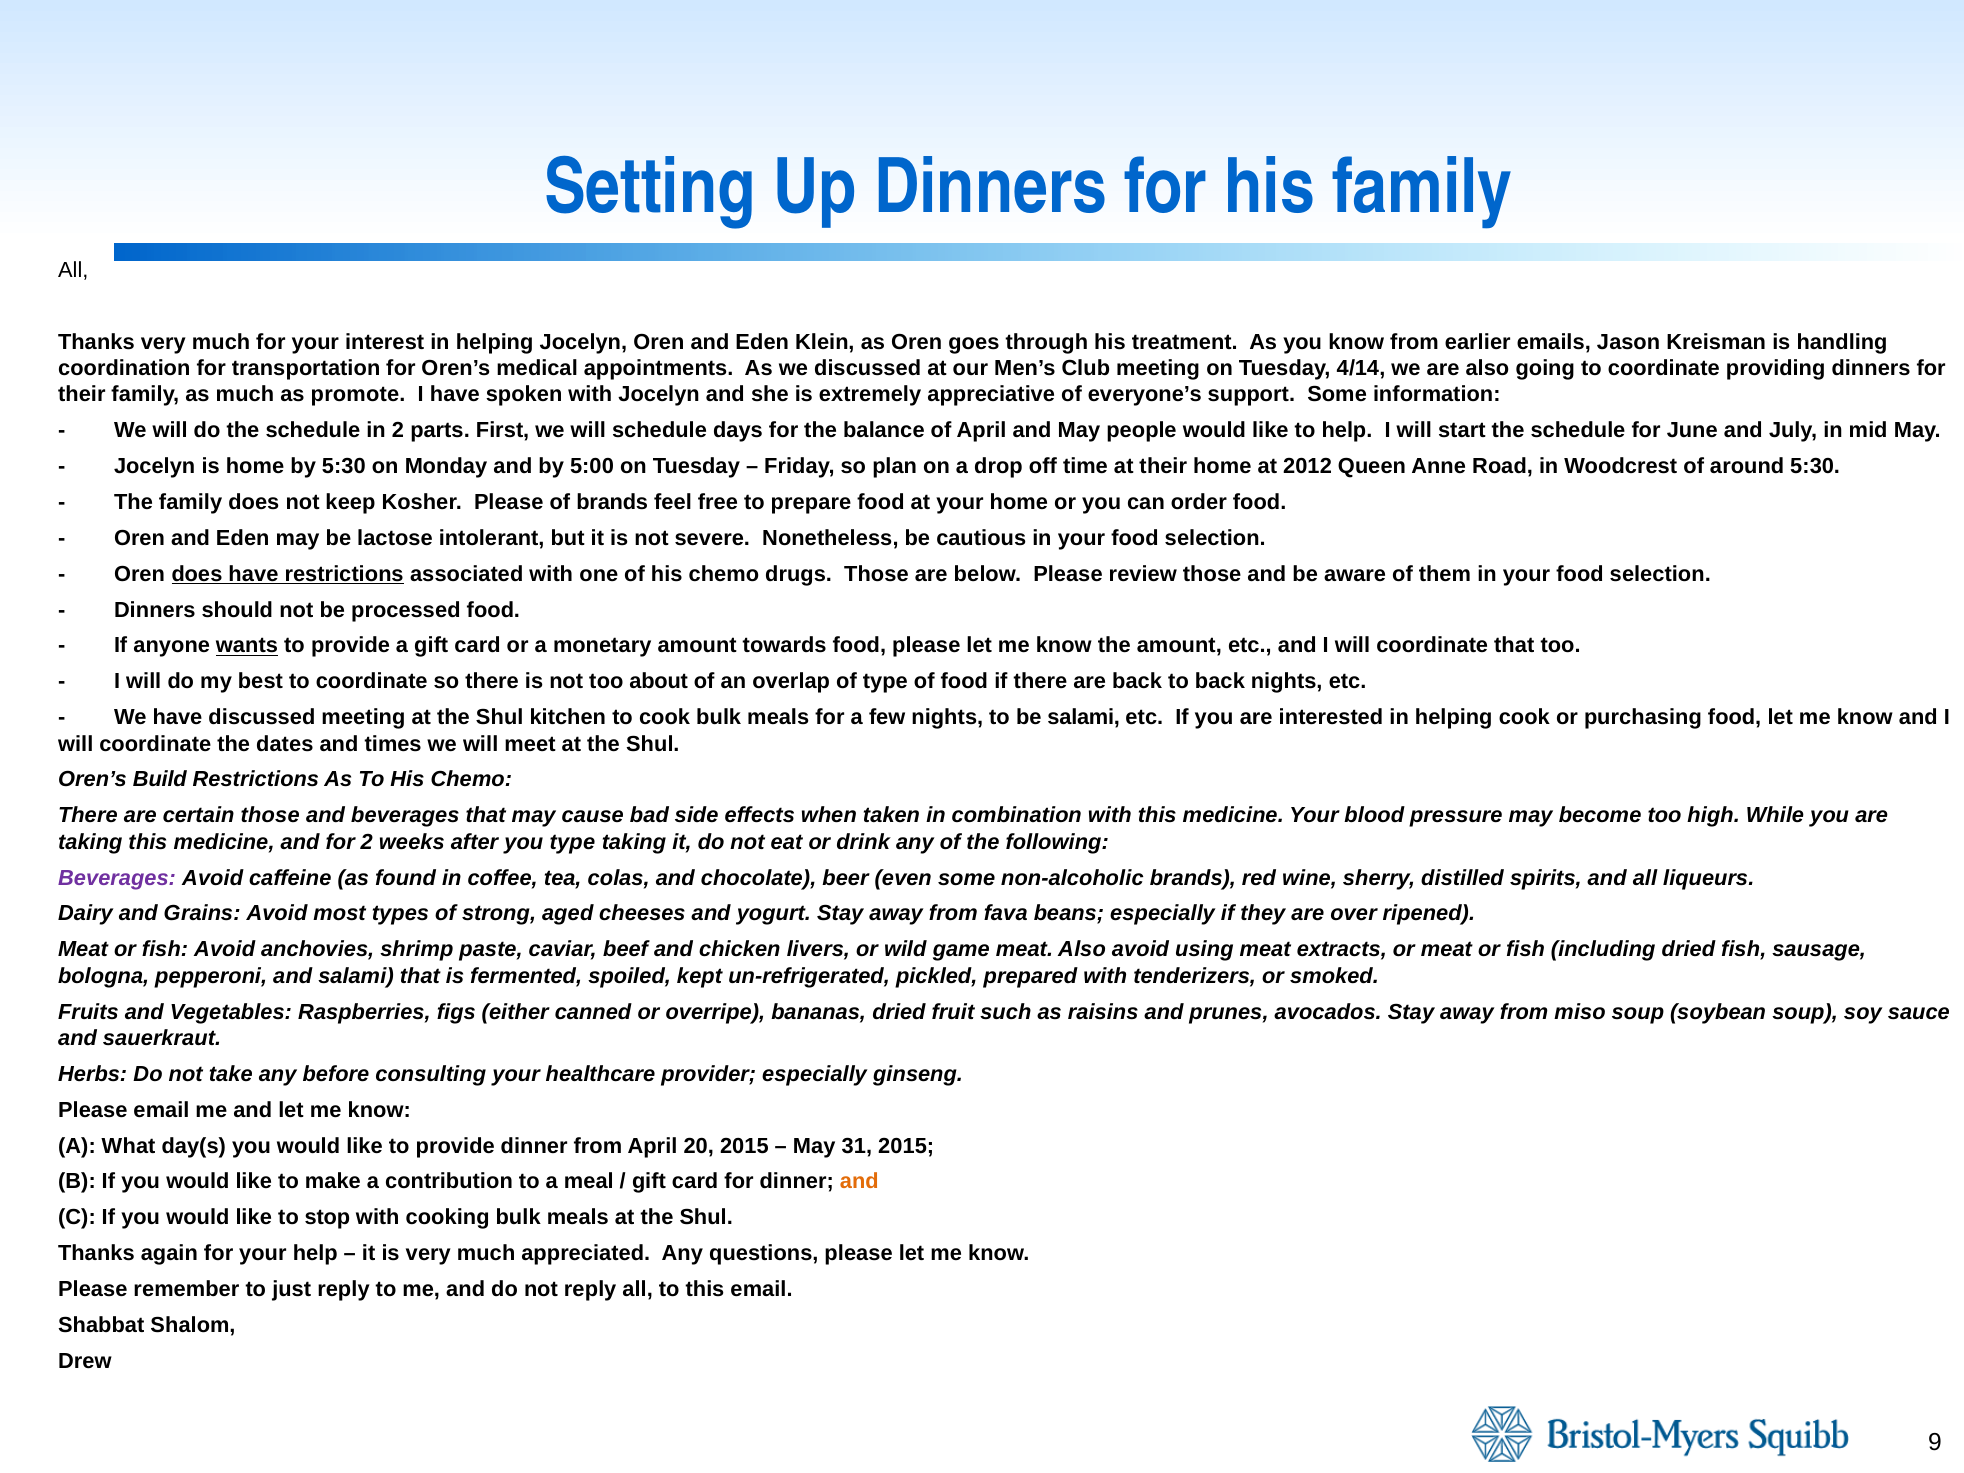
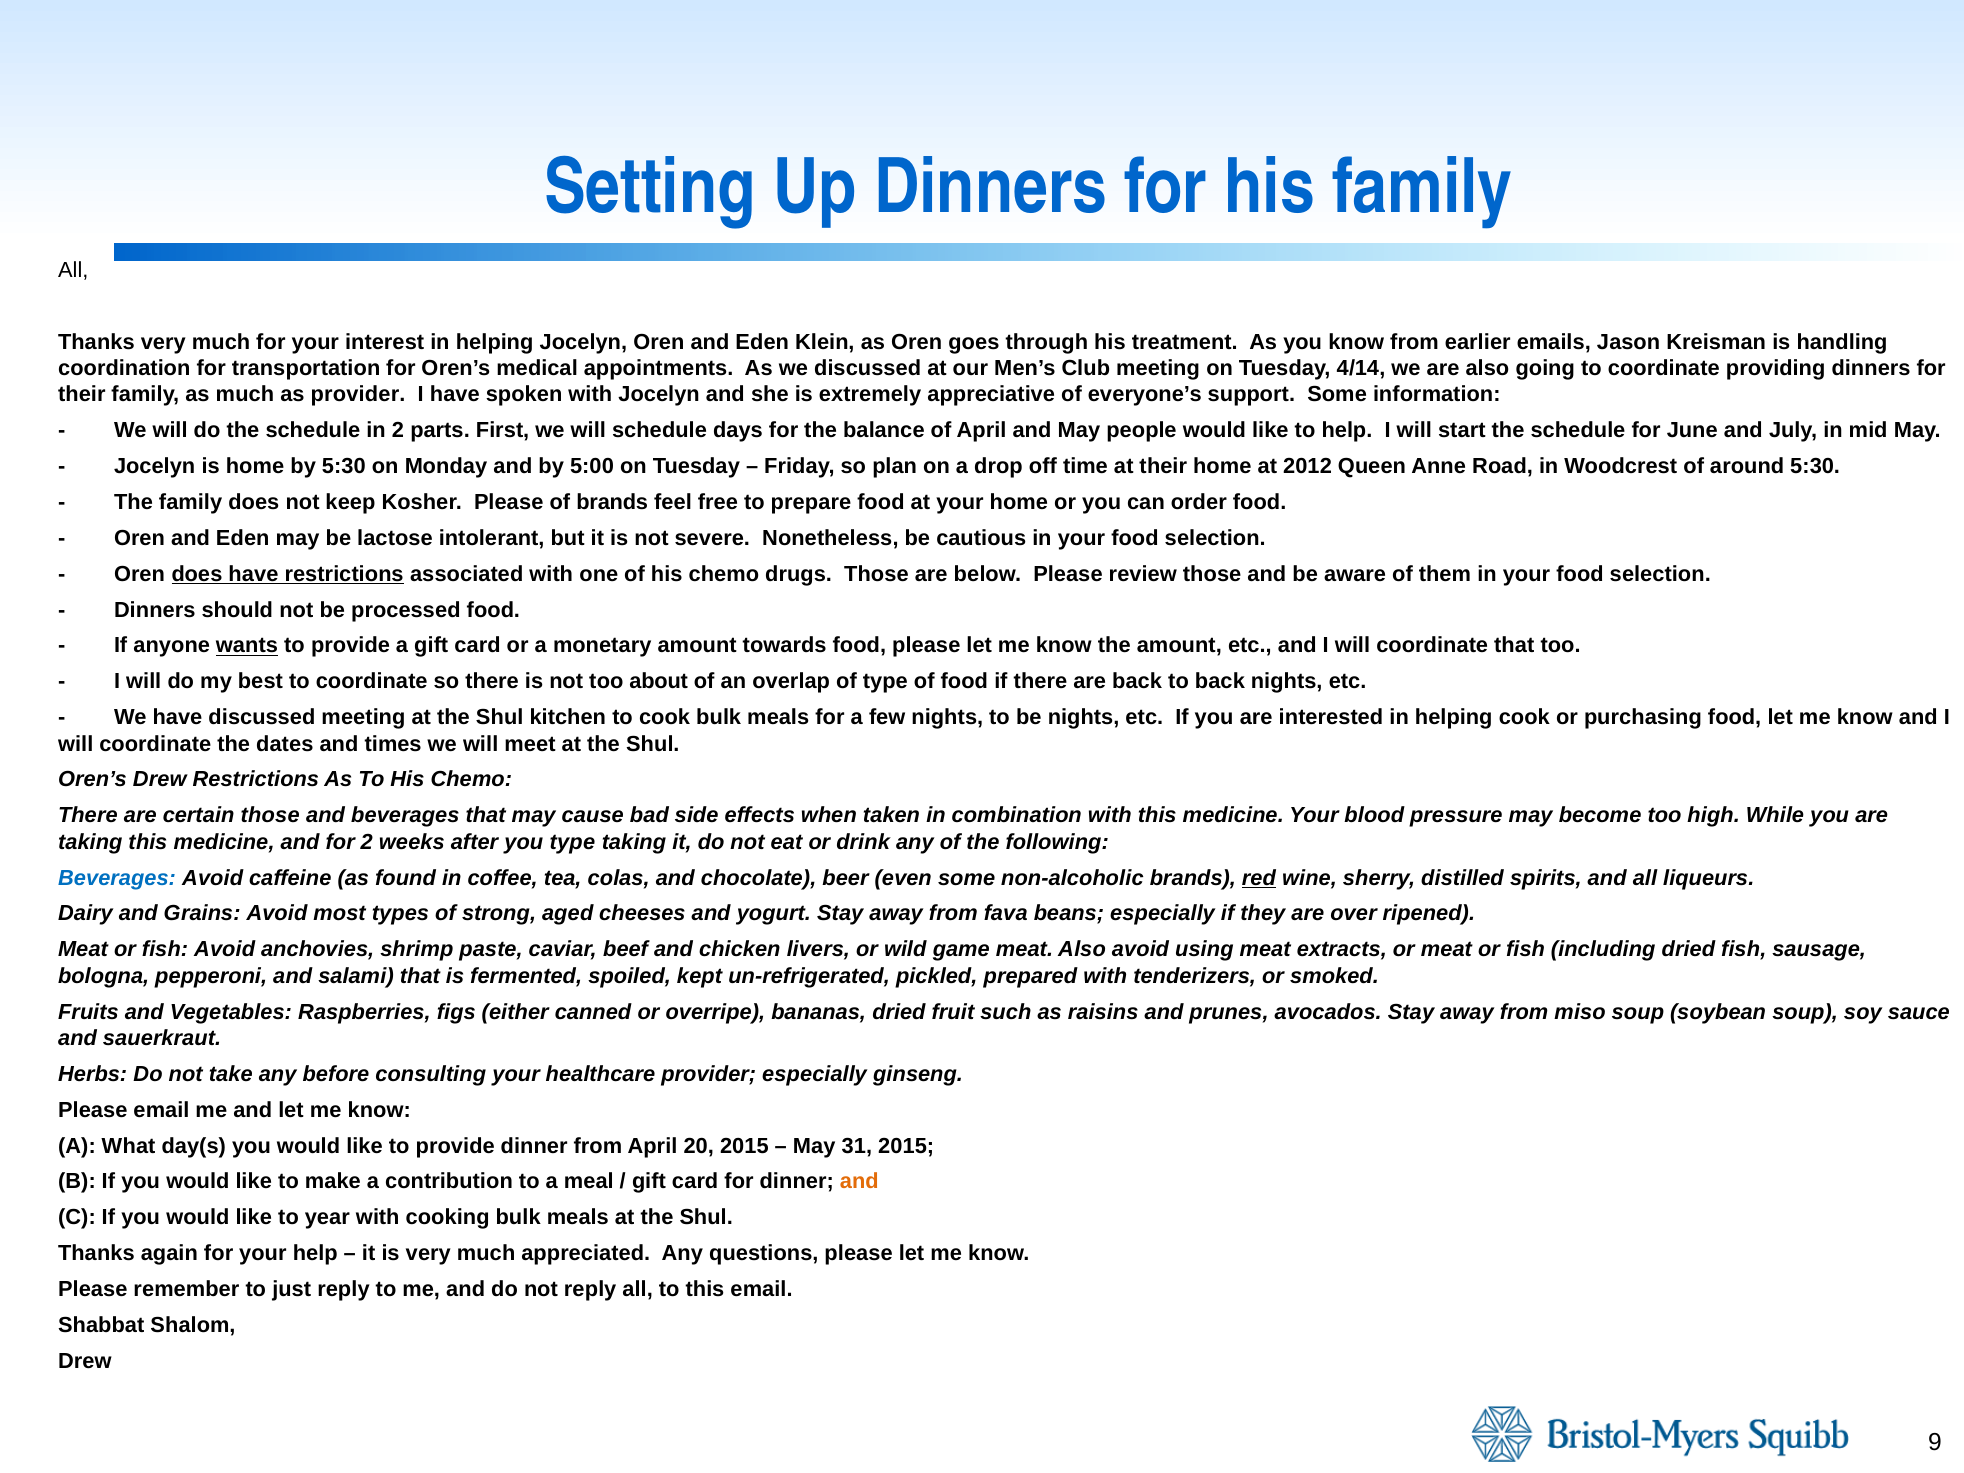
as promote: promote -> provider
be salami: salami -> nights
Oren’s Build: Build -> Drew
Beverages at (117, 878) colour: purple -> blue
red underline: none -> present
stop: stop -> year
